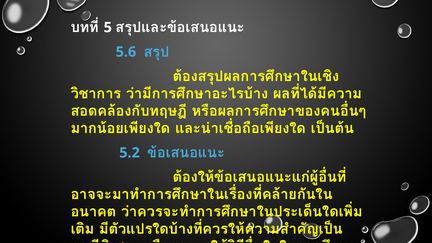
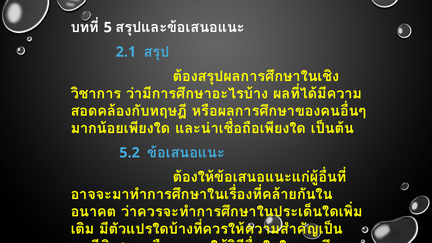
5.6: 5.6 -> 2.1
